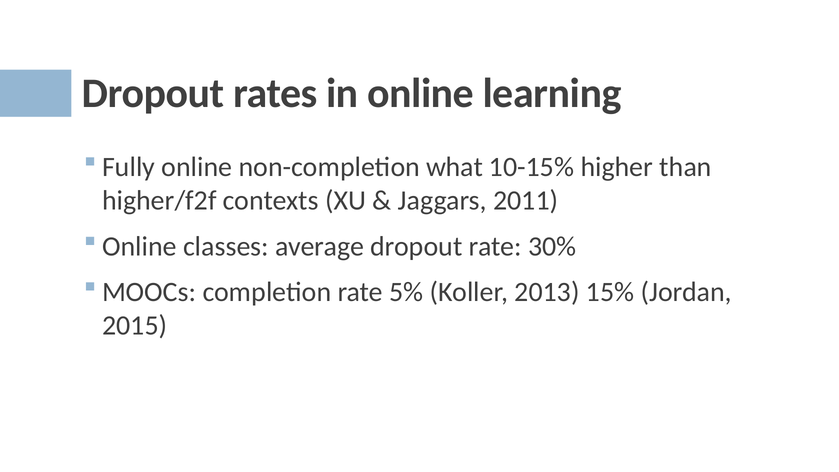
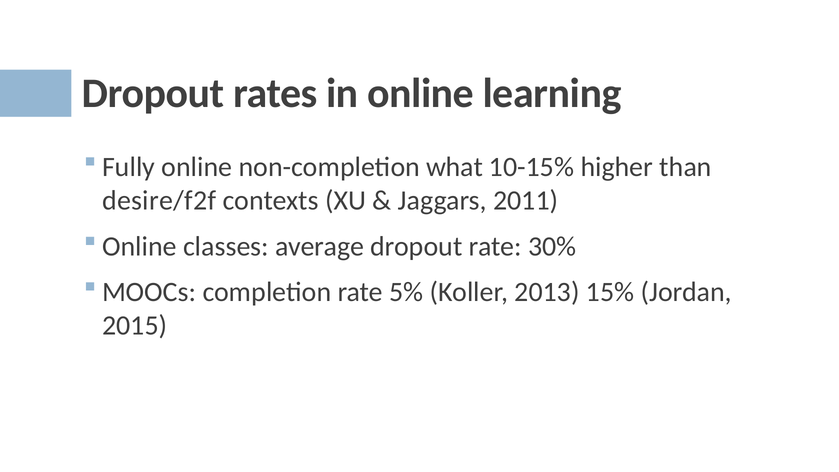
higher/f2f: higher/f2f -> desire/f2f
